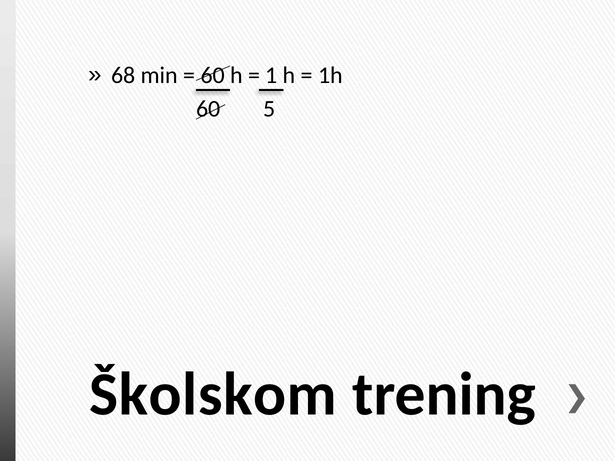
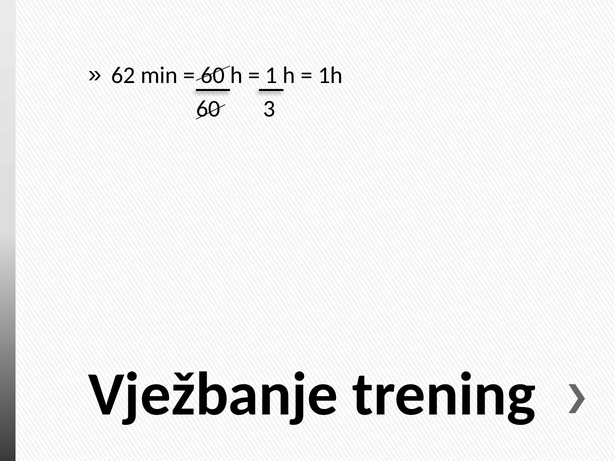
68: 68 -> 62
5: 5 -> 3
Školskom: Školskom -> Vježbanje
